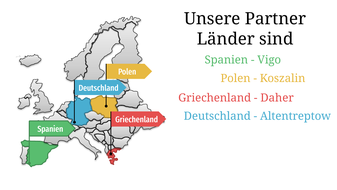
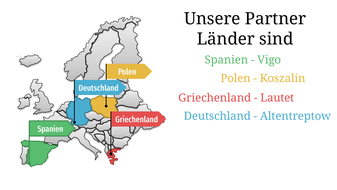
Daher: Daher -> Lautet
